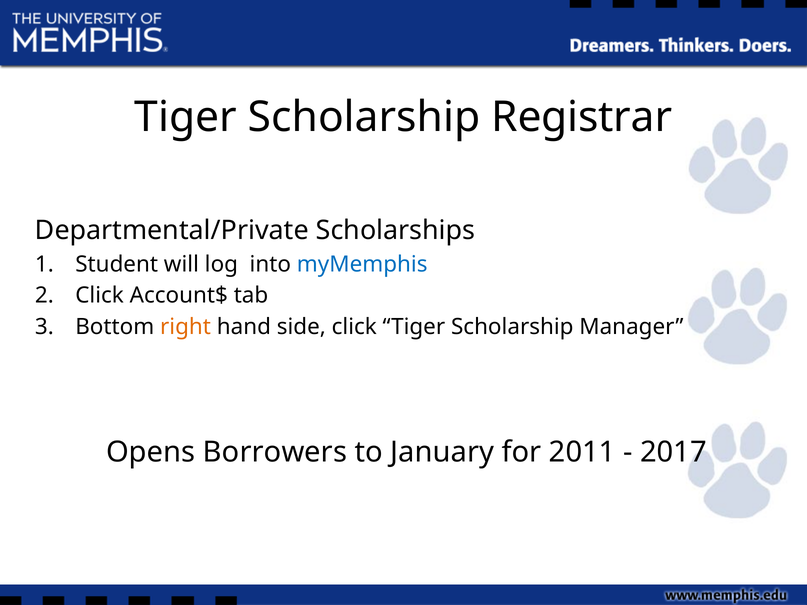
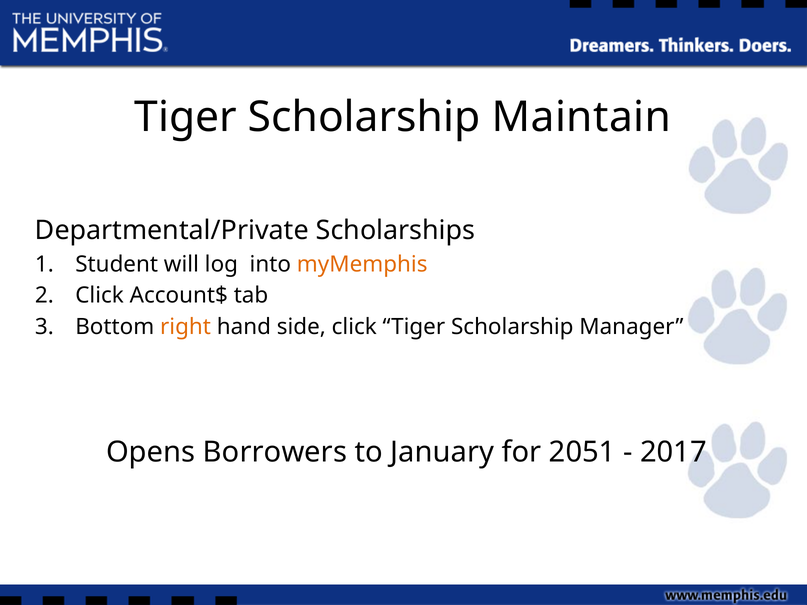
Registrar: Registrar -> Maintain
myMemphis colour: blue -> orange
2011: 2011 -> 2051
